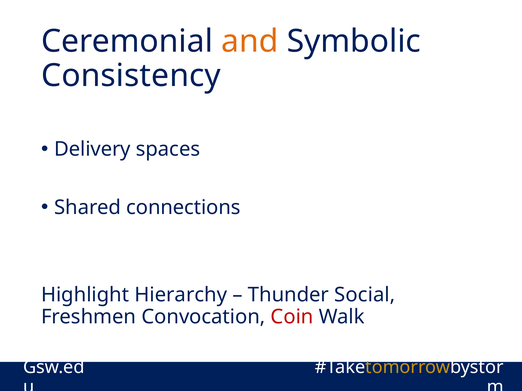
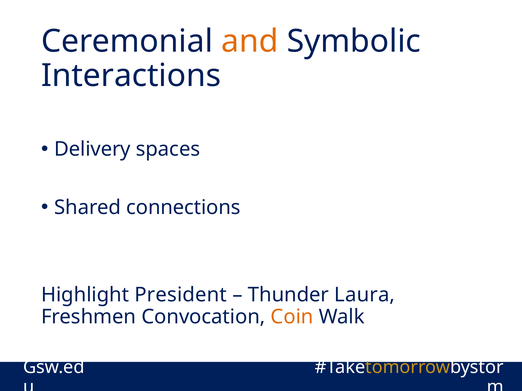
Consistency: Consistency -> Interactions
Hierarchy: Hierarchy -> President
Social: Social -> Laura
Coin colour: red -> orange
